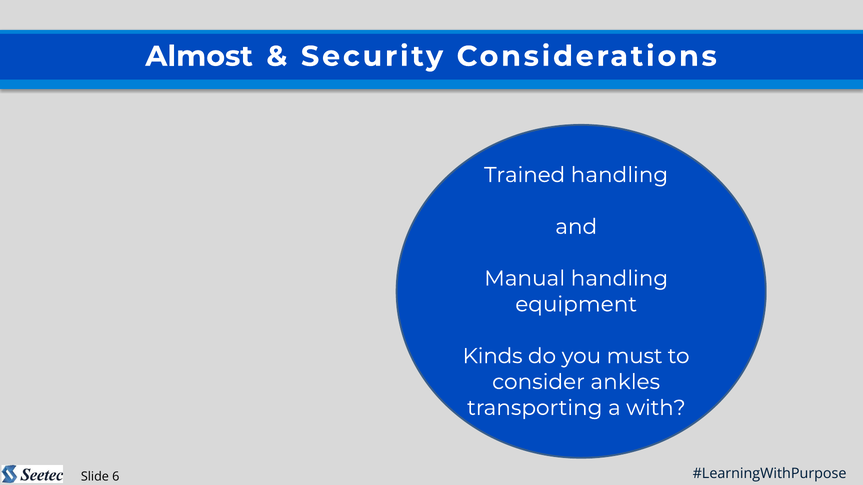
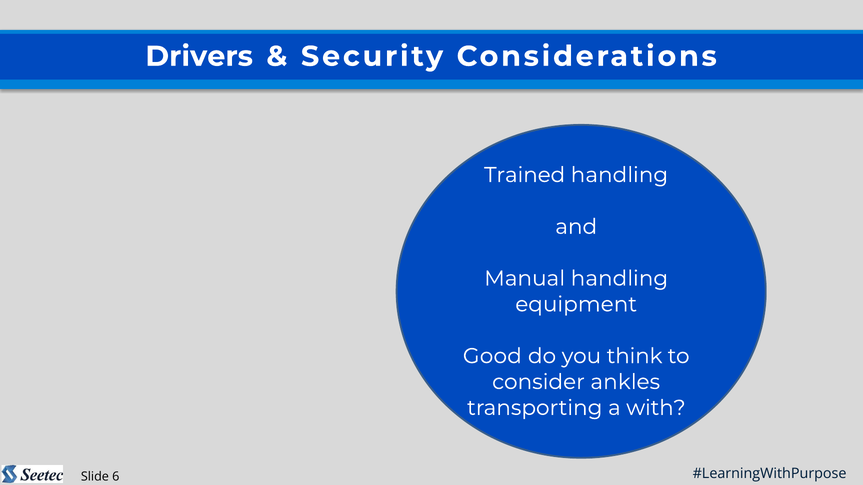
Almost: Almost -> Drivers
Kinds: Kinds -> Good
must: must -> think
